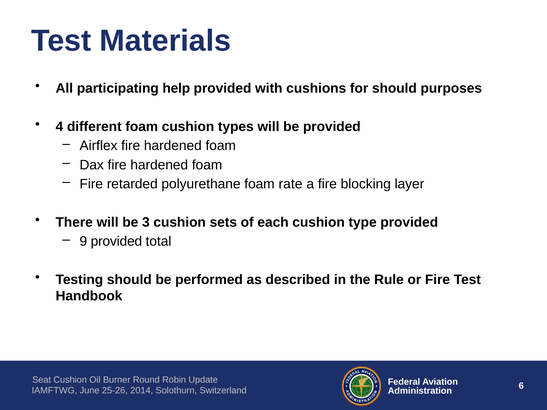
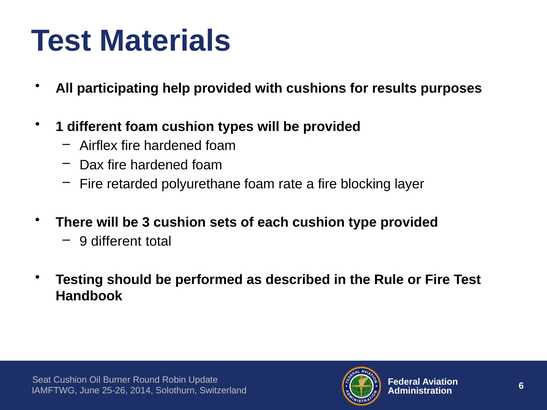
for should: should -> results
4: 4 -> 1
9 provided: provided -> different
